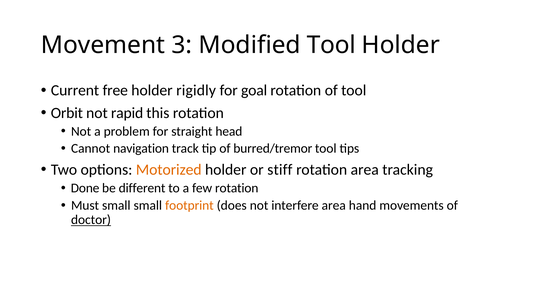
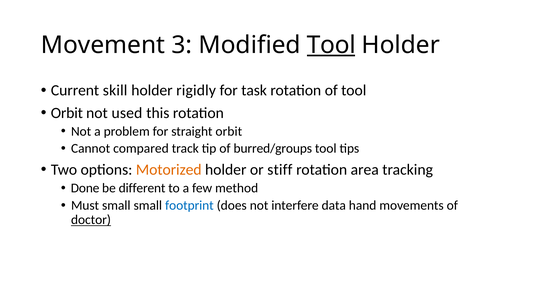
Tool at (331, 45) underline: none -> present
free: free -> skill
goal: goal -> task
rapid: rapid -> used
straight head: head -> orbit
navigation: navigation -> compared
burred/tremor: burred/tremor -> burred/groups
few rotation: rotation -> method
footprint colour: orange -> blue
interfere area: area -> data
